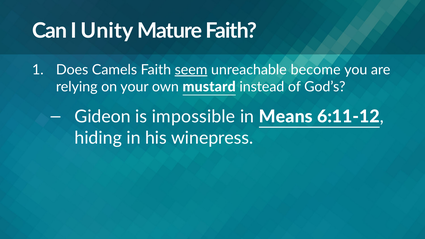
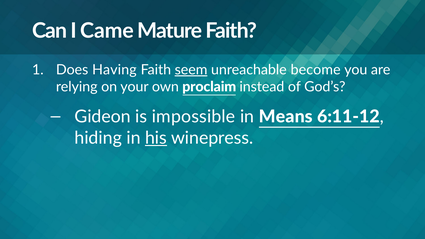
Unity: Unity -> Came
Camels: Camels -> Having
mustard: mustard -> proclaim
his underline: none -> present
